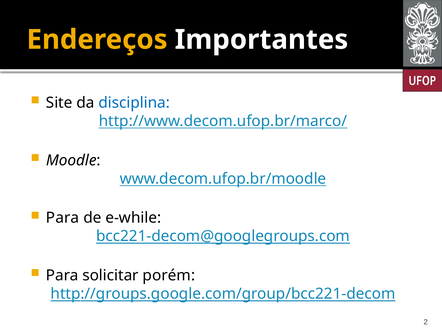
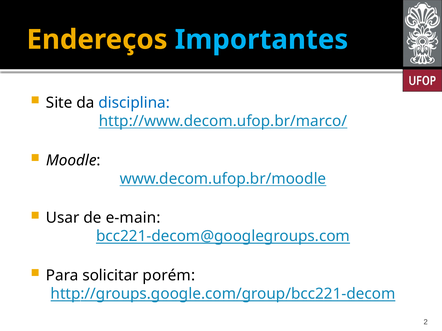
Importantes colour: white -> light blue
Para at (63, 218): Para -> Usar
e-while: e-while -> e-main
